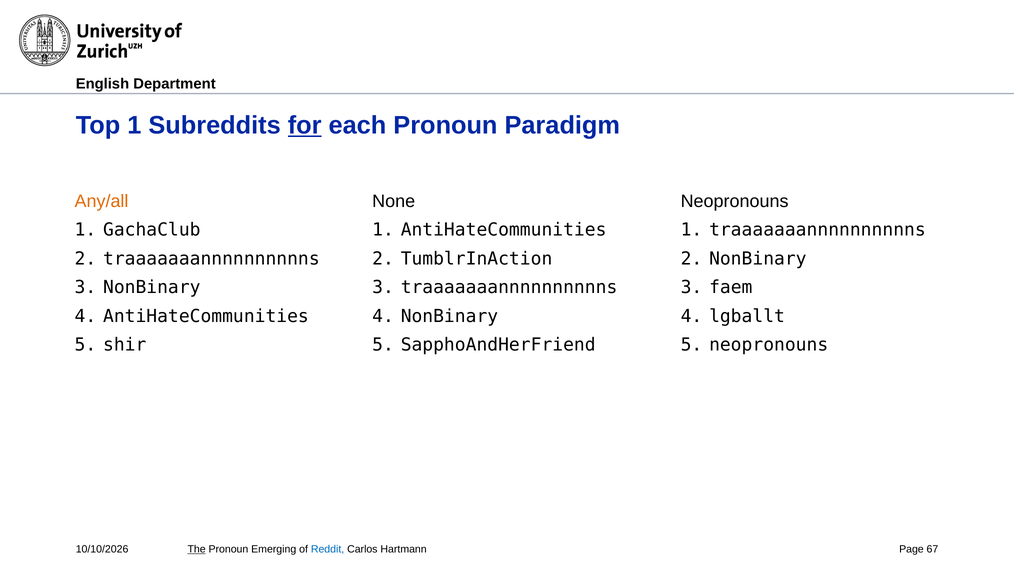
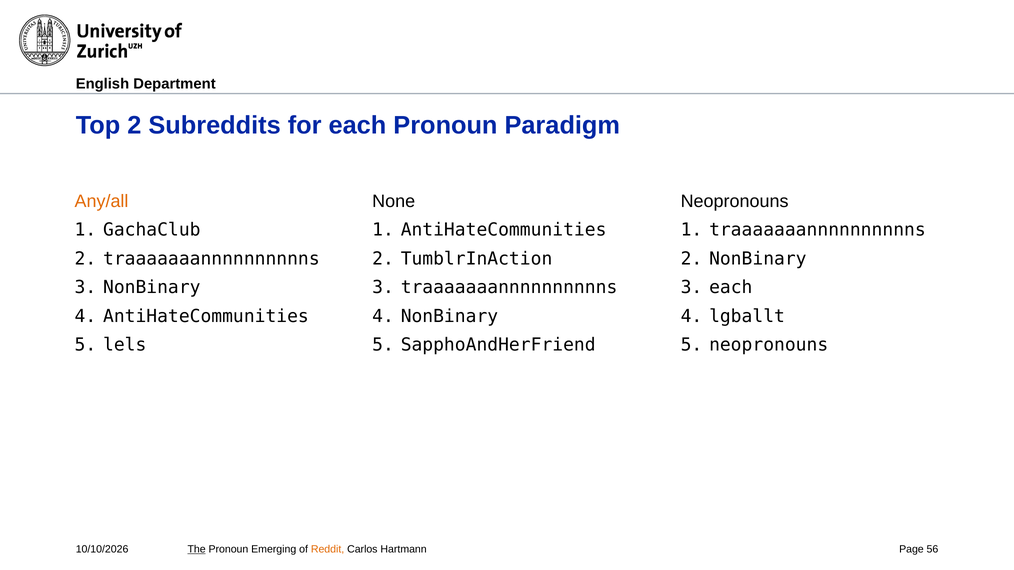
Top 1: 1 -> 2
for underline: present -> none
faem at (731, 288): faem -> each
shir: shir -> lels
Reddit colour: blue -> orange
67: 67 -> 56
